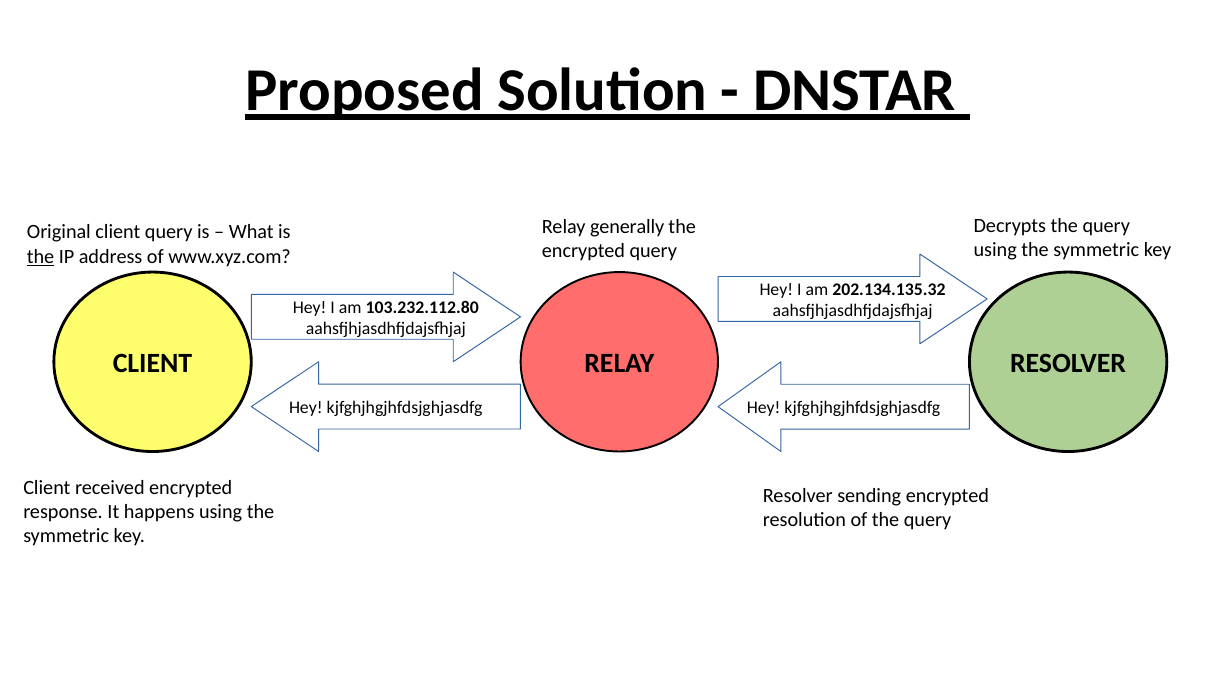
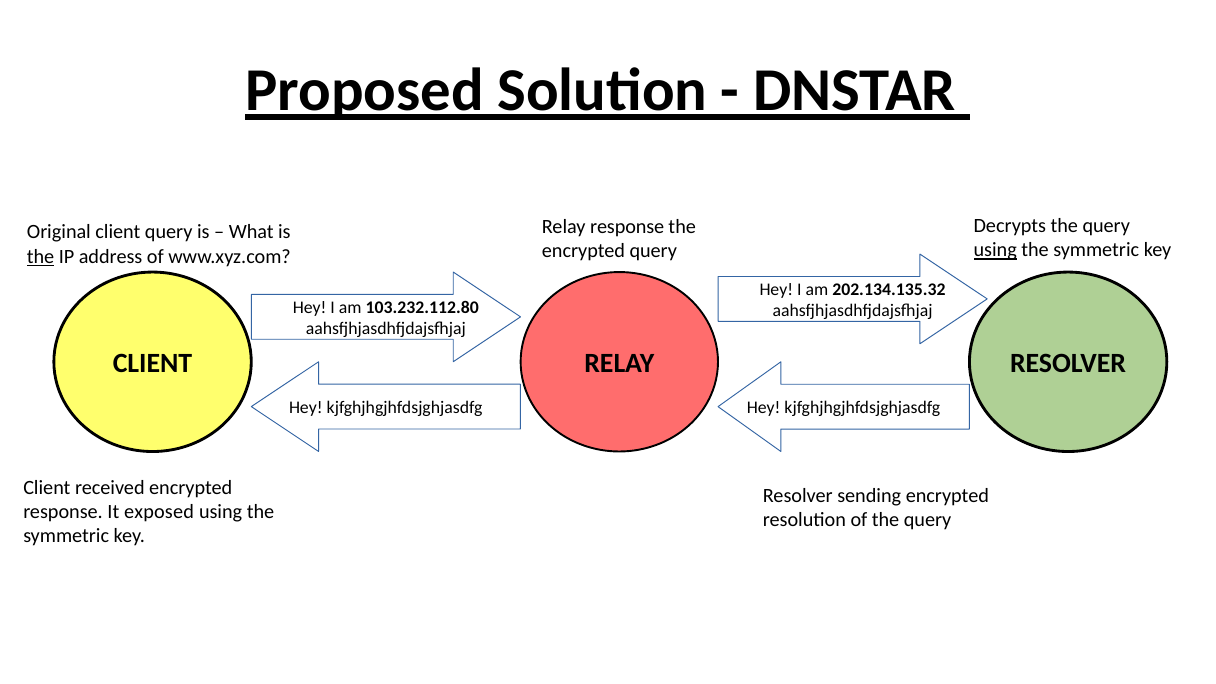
Relay generally: generally -> response
using at (995, 250) underline: none -> present
happens: happens -> exposed
